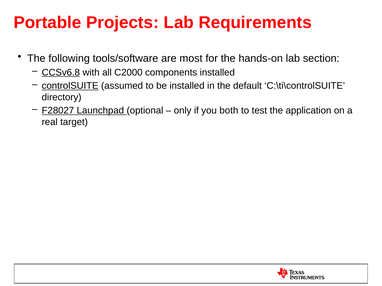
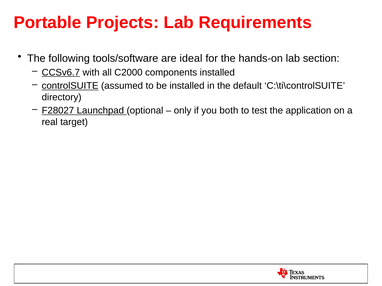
most: most -> ideal
CCSv6.8: CCSv6.8 -> CCSv6.7
